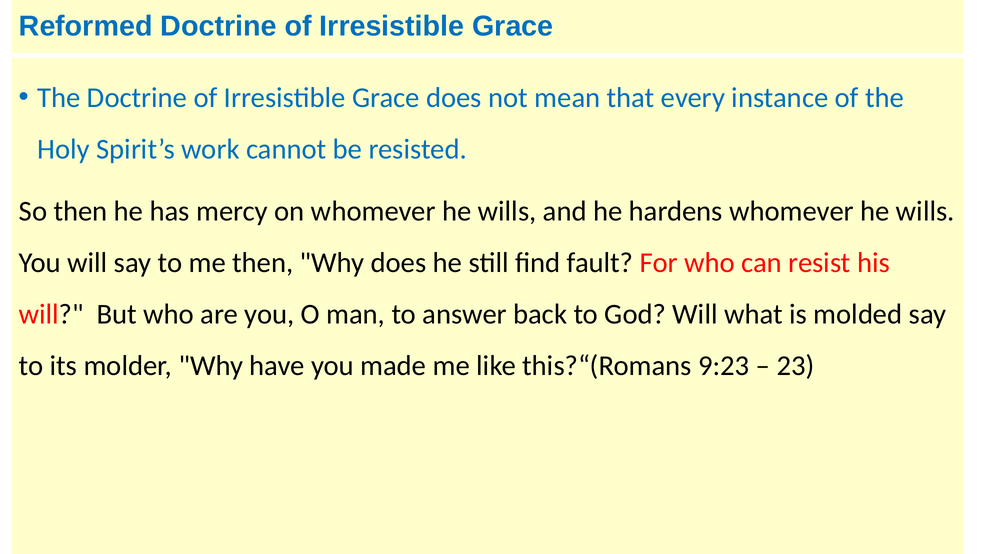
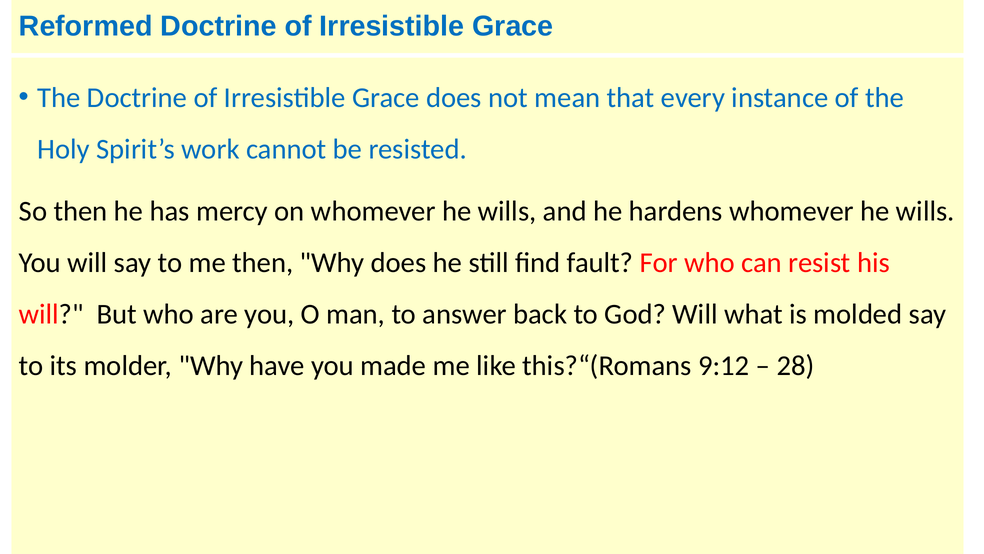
9:23: 9:23 -> 9:12
23: 23 -> 28
